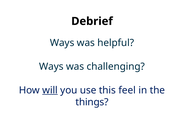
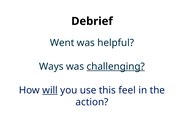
Ways at (62, 43): Ways -> Went
challenging underline: none -> present
things: things -> action
